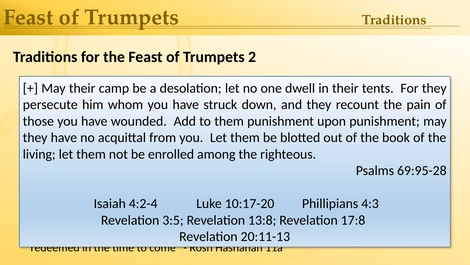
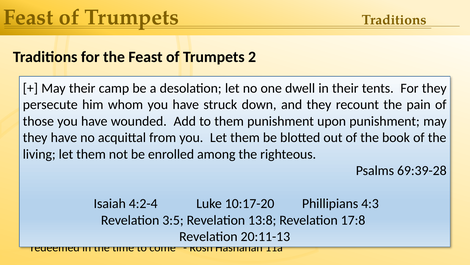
69:95-28: 69:95-28 -> 69:39-28
